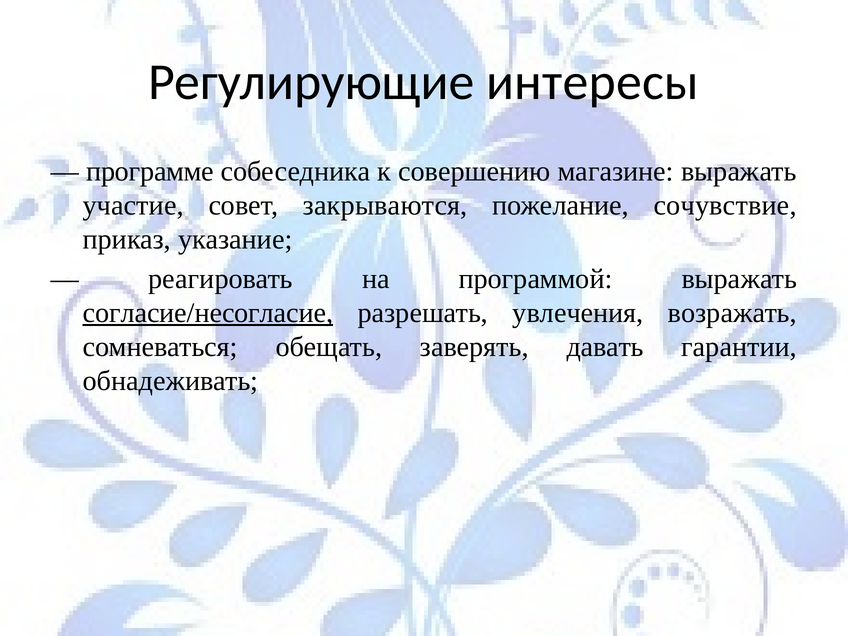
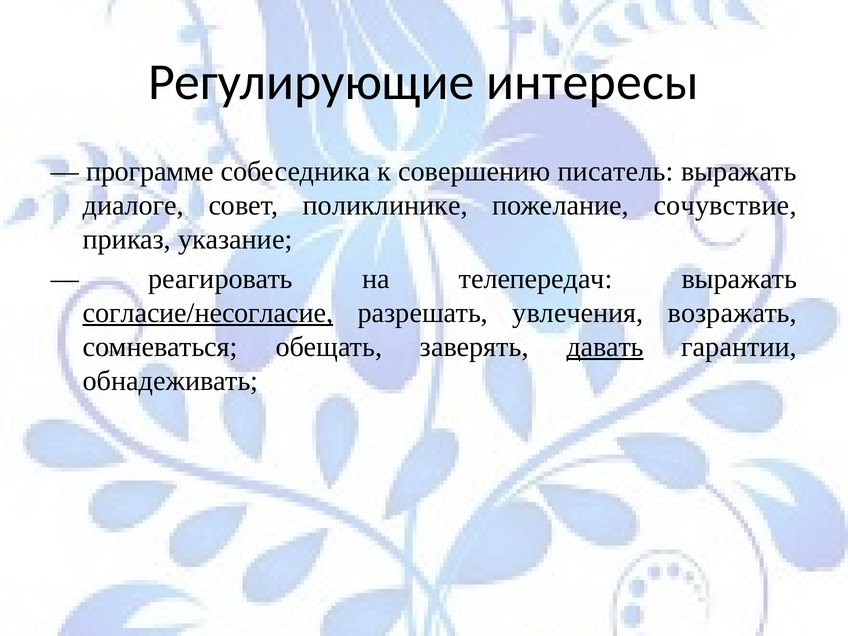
магазине: магазине -> писатель
участие: участие -> диалоге
закрываются: закрываются -> поликлинике
программой: программой -> телепередач
давать underline: none -> present
